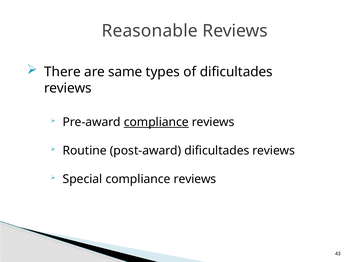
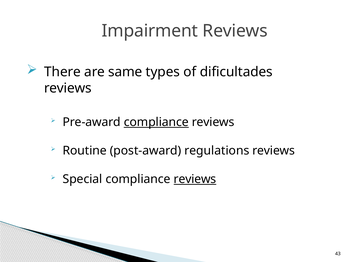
Reasonable: Reasonable -> Impairment
post-award dificultades: dificultades -> regulations
reviews at (195, 179) underline: none -> present
